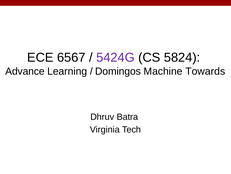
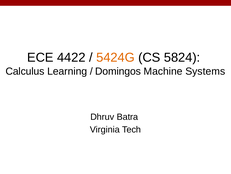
6567: 6567 -> 4422
5424G colour: purple -> orange
Advance: Advance -> Calculus
Towards: Towards -> Systems
